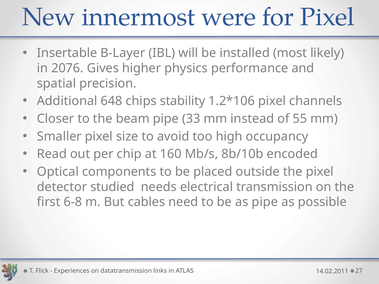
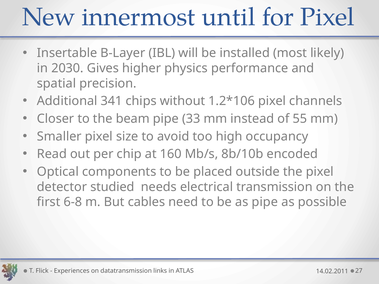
were: were -> until
2076: 2076 -> 2030
648: 648 -> 341
stability: stability -> without
